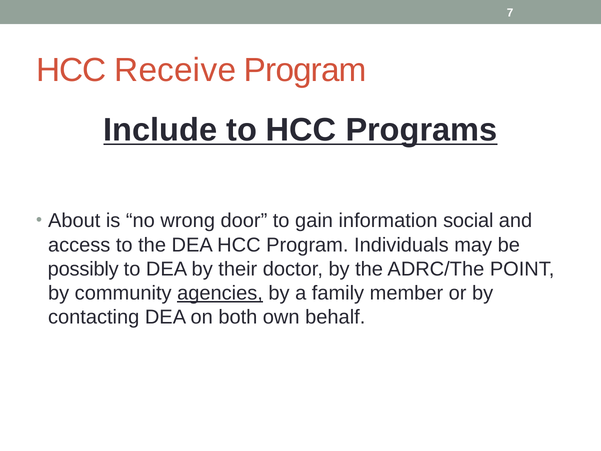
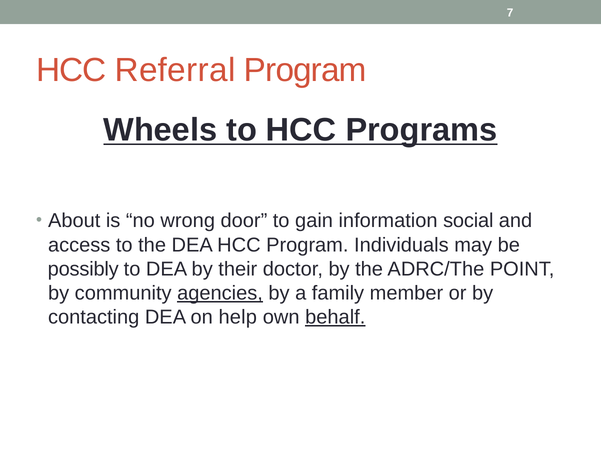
Receive: Receive -> Referral
Include: Include -> Wheels
both: both -> help
behalf underline: none -> present
